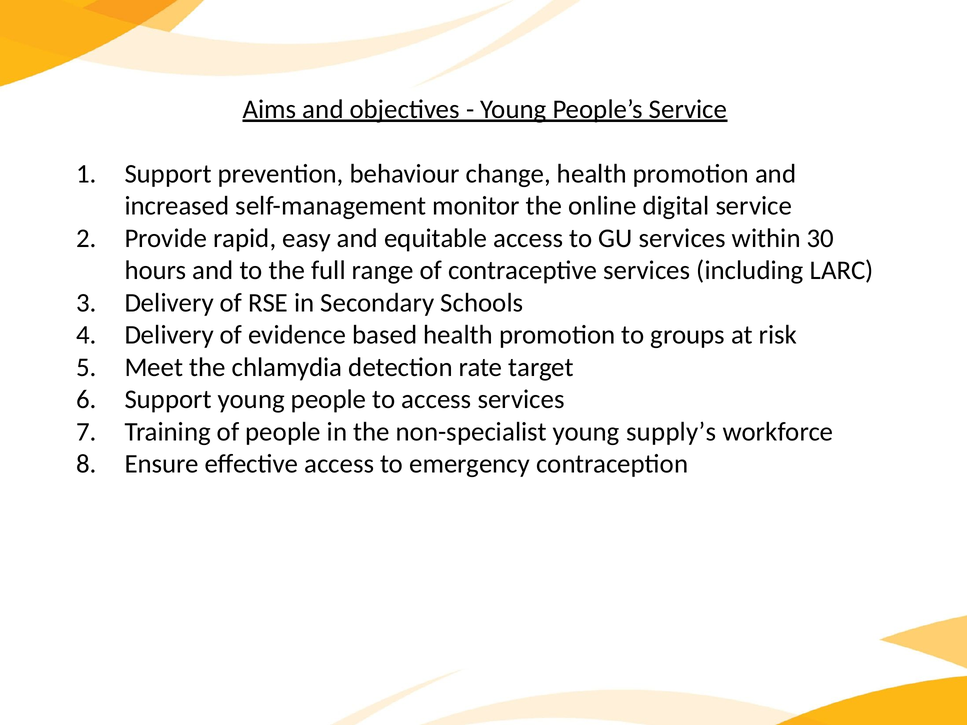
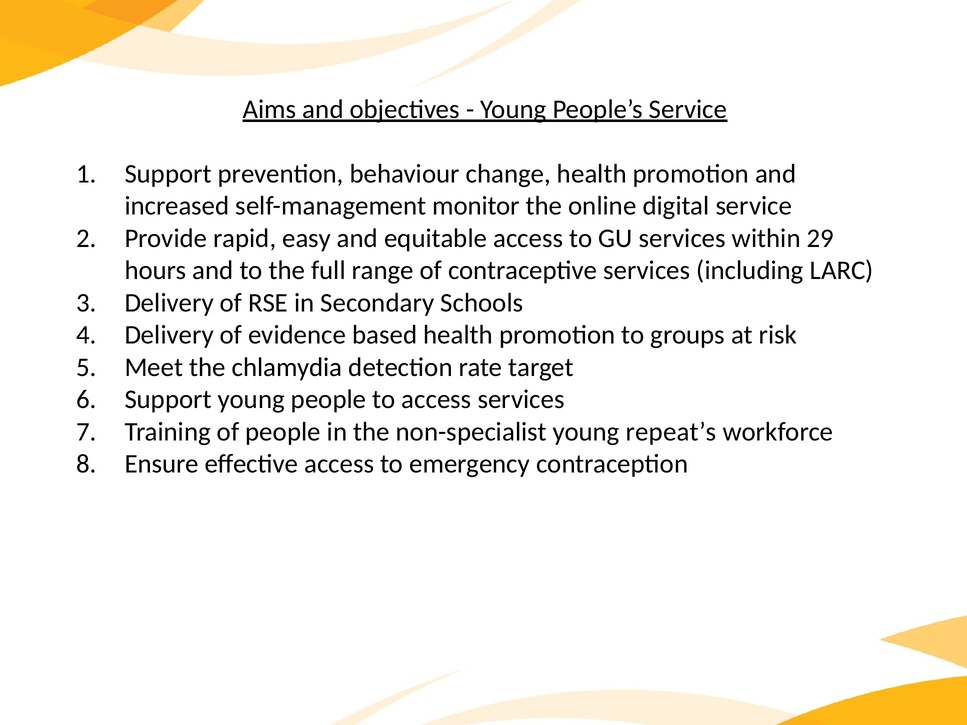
30: 30 -> 29
supply’s: supply’s -> repeat’s
